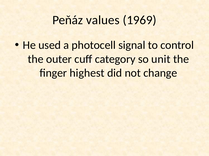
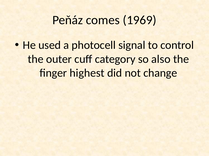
values: values -> comes
unit: unit -> also
